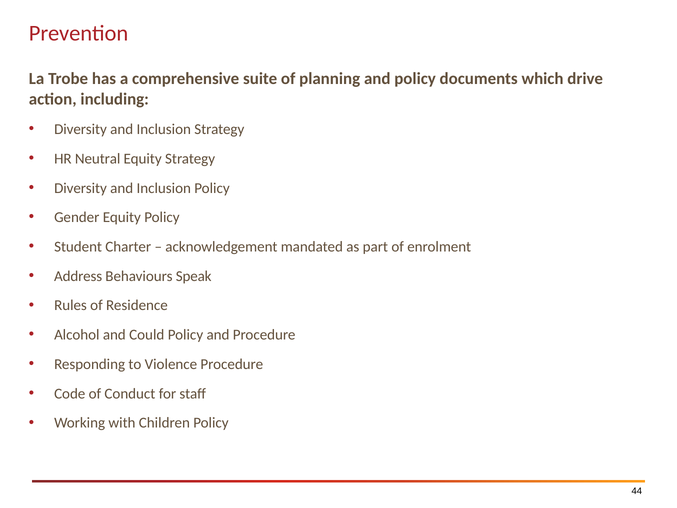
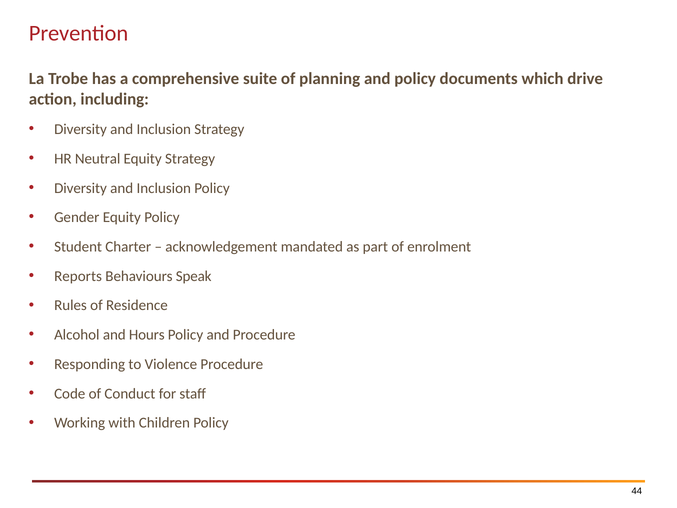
Address: Address -> Reports
Could: Could -> Hours
